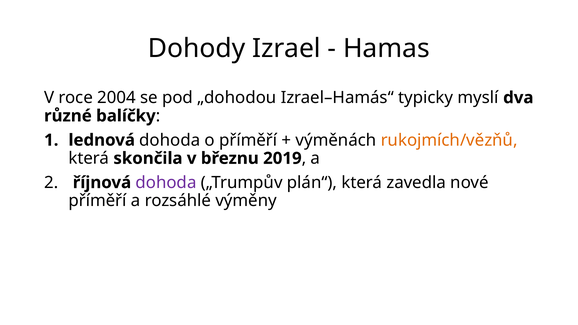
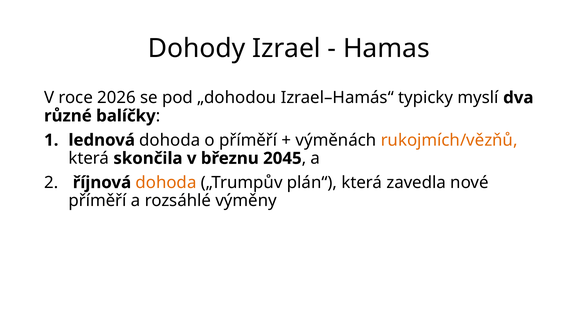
2004: 2004 -> 2026
2019: 2019 -> 2045
dohoda at (166, 183) colour: purple -> orange
